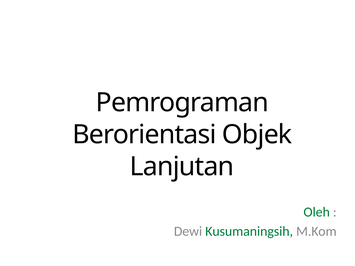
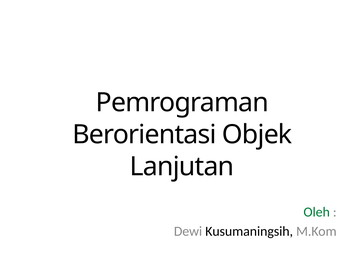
Kusumaningsih colour: green -> black
